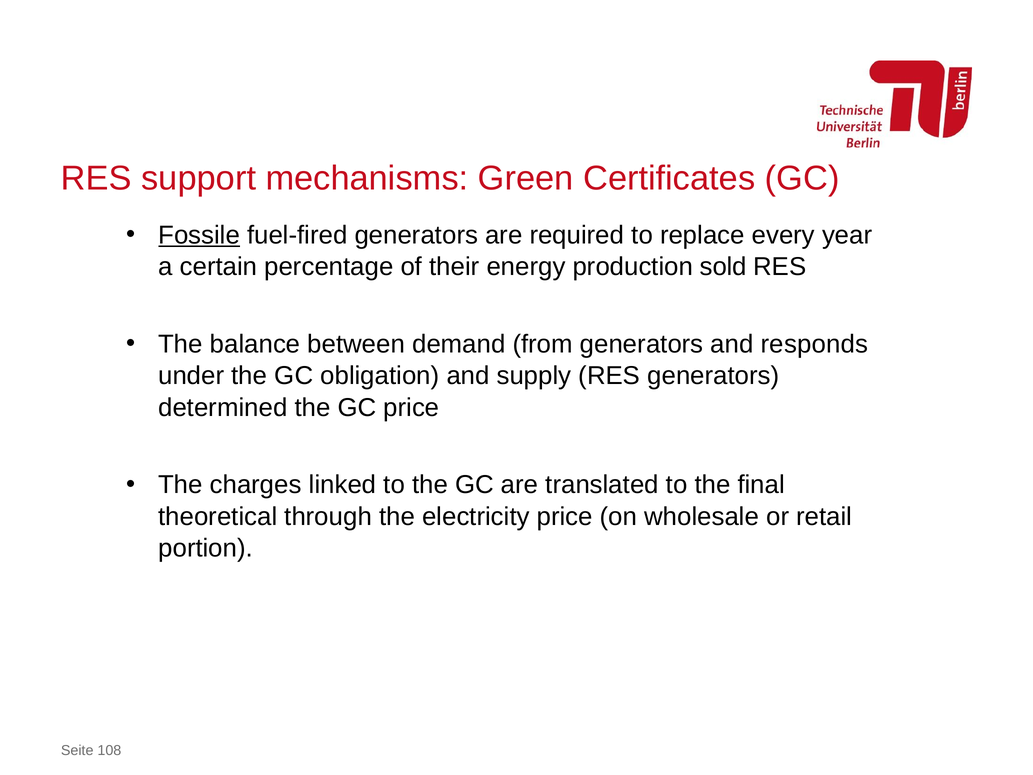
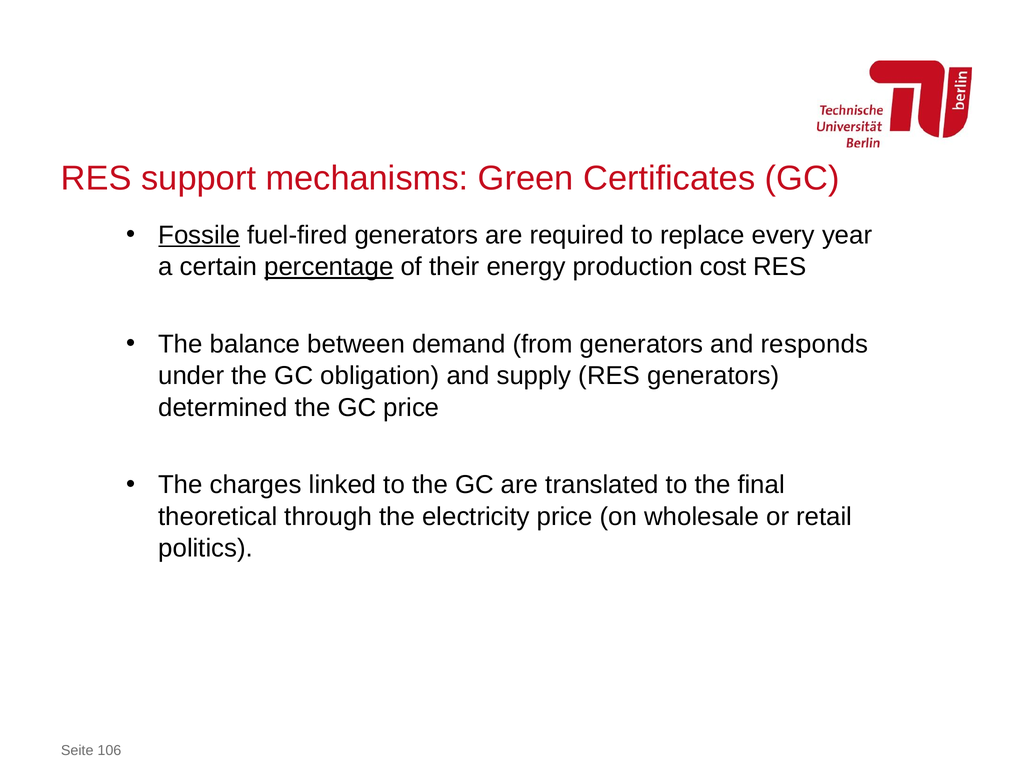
percentage underline: none -> present
sold: sold -> cost
portion: portion -> politics
108: 108 -> 106
